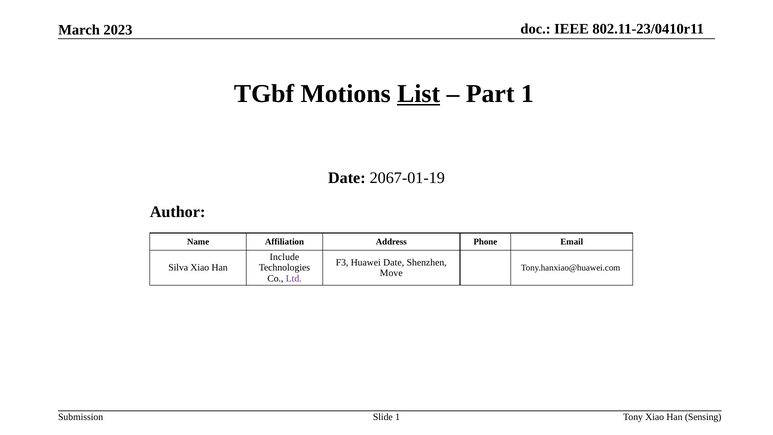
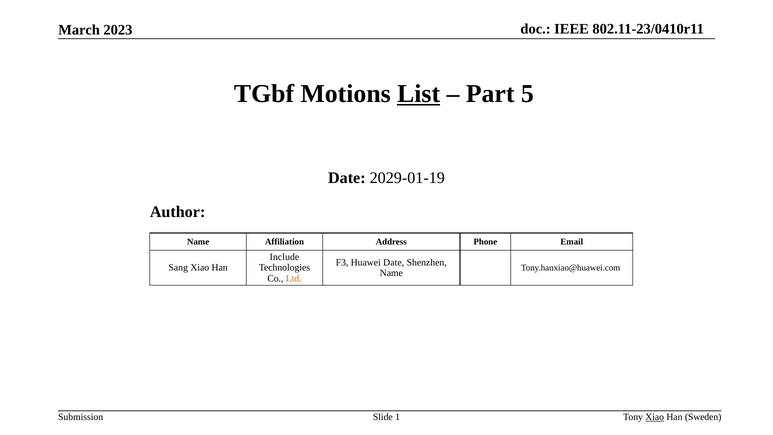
Part 1: 1 -> 5
2067-01-19: 2067-01-19 -> 2029-01-19
Silva: Silva -> Sang
Move at (391, 273): Move -> Name
Ltd colour: purple -> orange
Xiao at (655, 417) underline: none -> present
Sensing: Sensing -> Sweden
